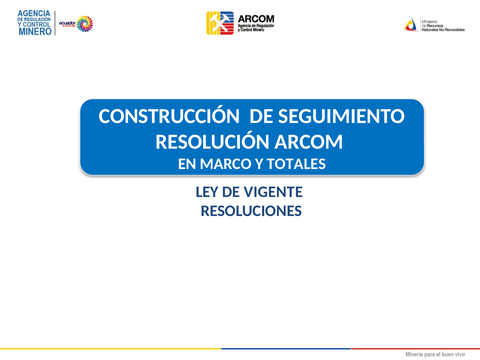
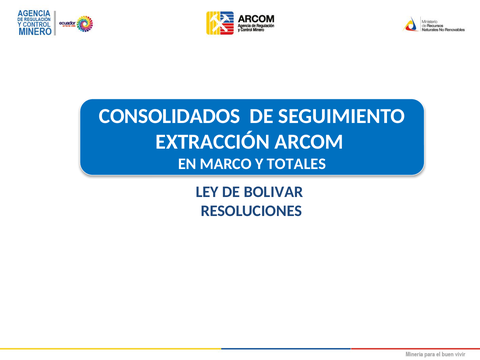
CONSTRUCCIÓN: CONSTRUCCIÓN -> CONSOLIDADOS
RESOLUCIÓN: RESOLUCIÓN -> EXTRACCIÓN
VIGENTE: VIGENTE -> BOLIVAR
